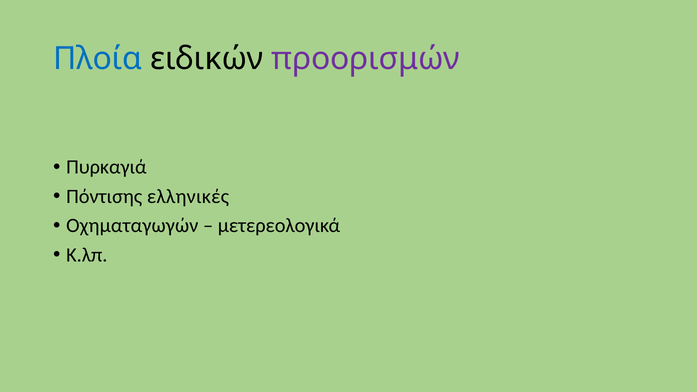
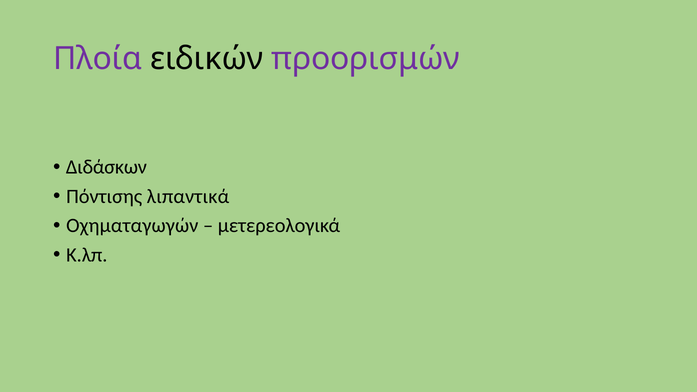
Πλοία colour: blue -> purple
Πυρκαγιά: Πυρκαγιά -> Διδάσκων
ελληνικές: ελληνικές -> λιπαντικά
